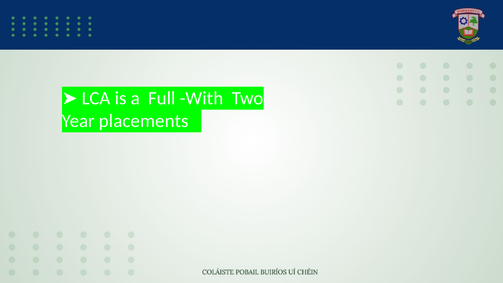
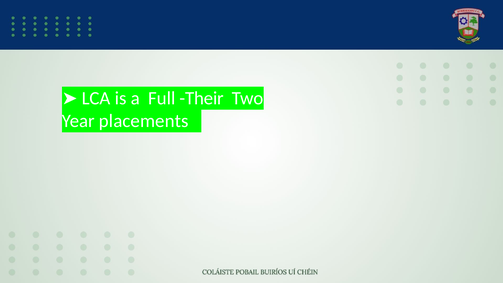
With: With -> Their
